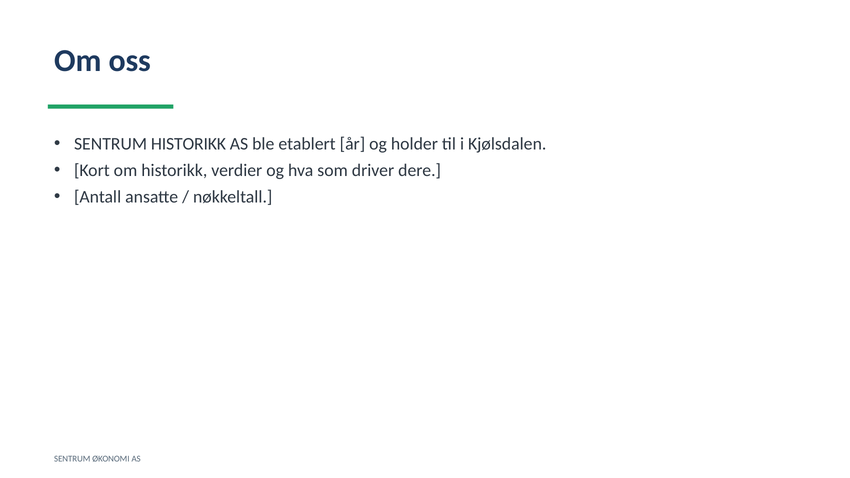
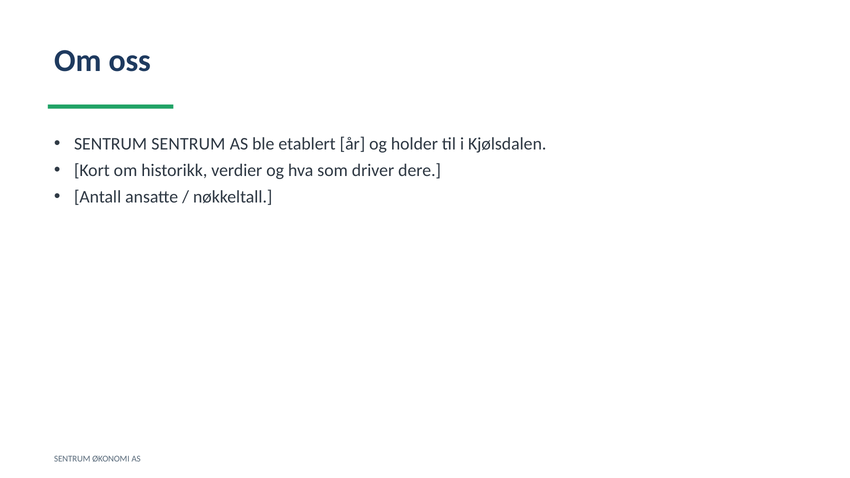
SENTRUM HISTORIKK: HISTORIKK -> SENTRUM
